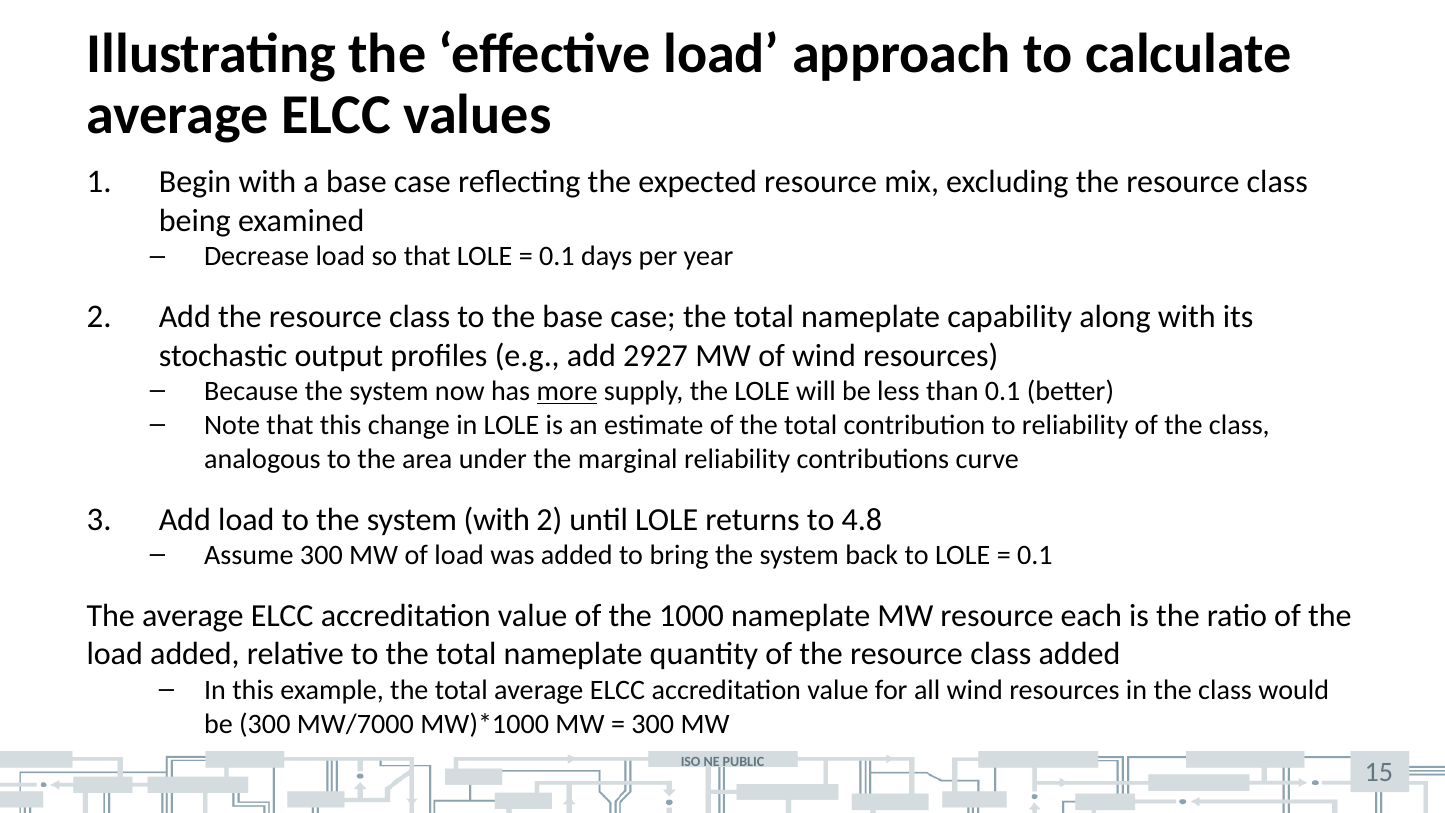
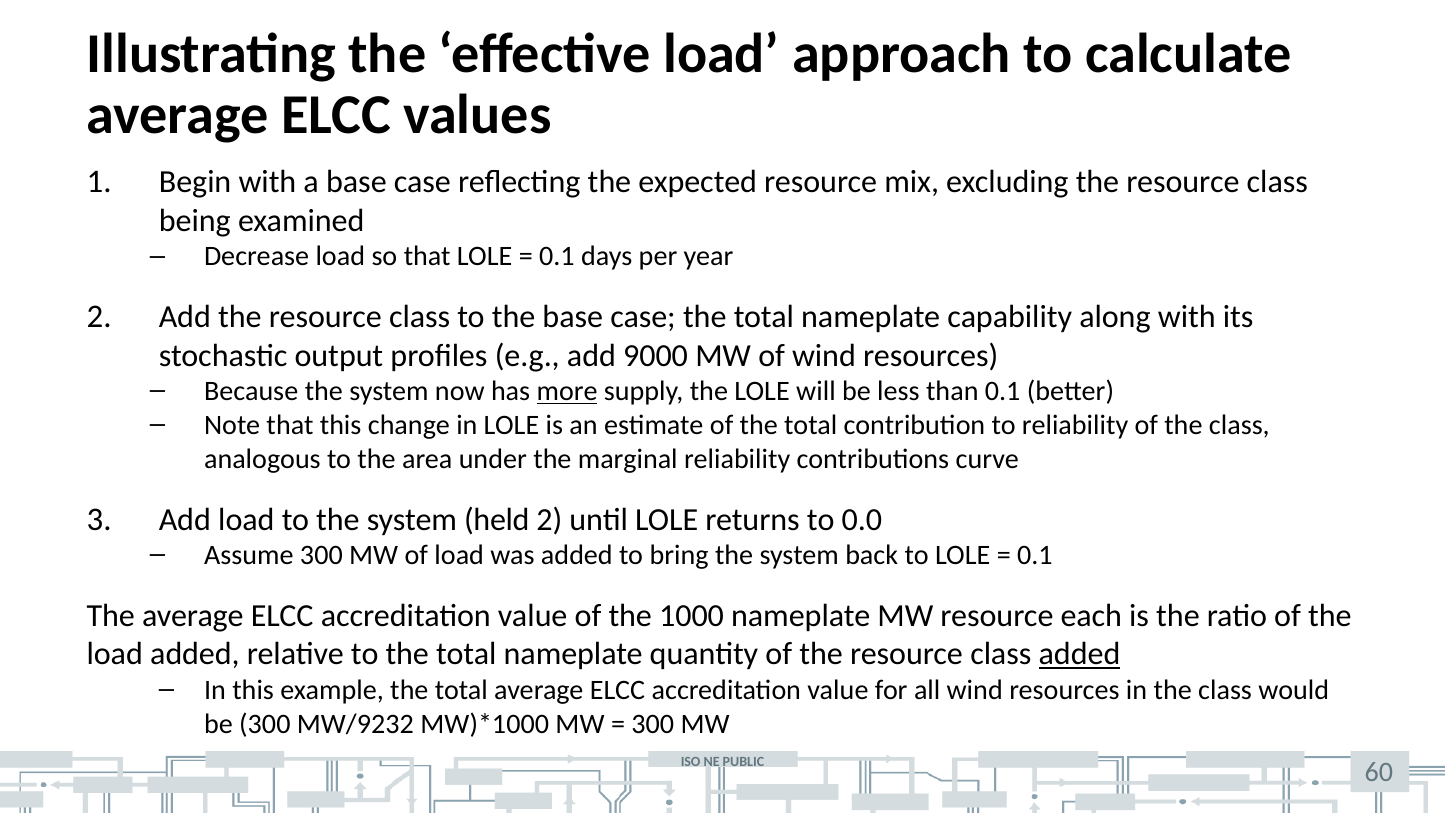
2927: 2927 -> 9000
system with: with -> held
4.8: 4.8 -> 0.0
added at (1079, 654) underline: none -> present
MW/7000: MW/7000 -> MW/9232
15: 15 -> 60
